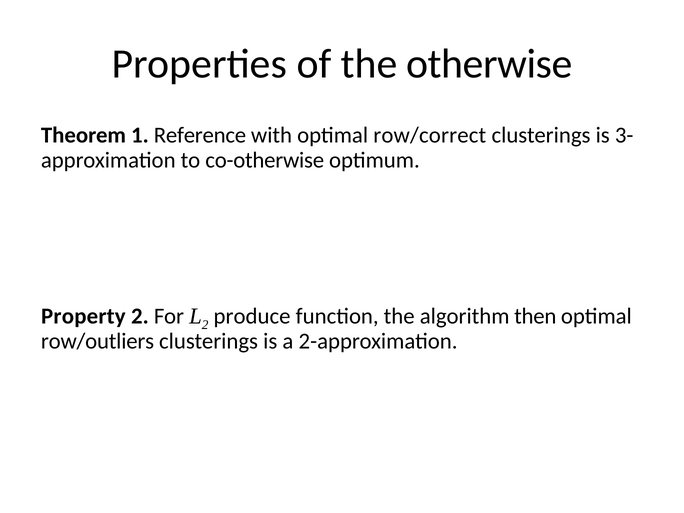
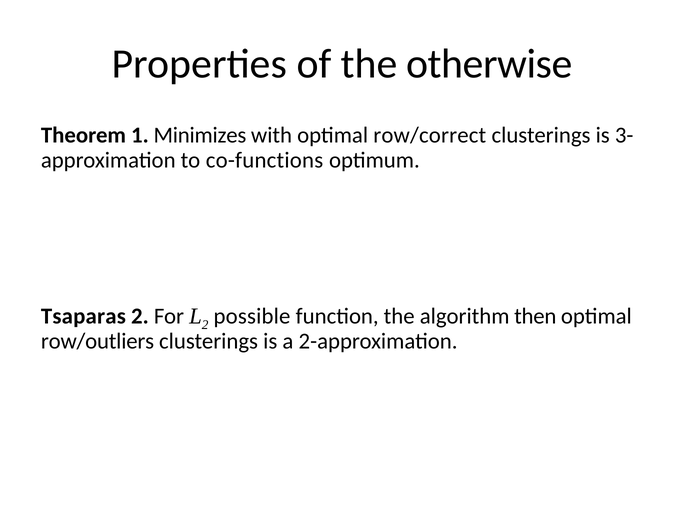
Reference: Reference -> Minimizes
co-otherwise: co-otherwise -> co-functions
Property: Property -> Tsaparas
produce: produce -> possible
